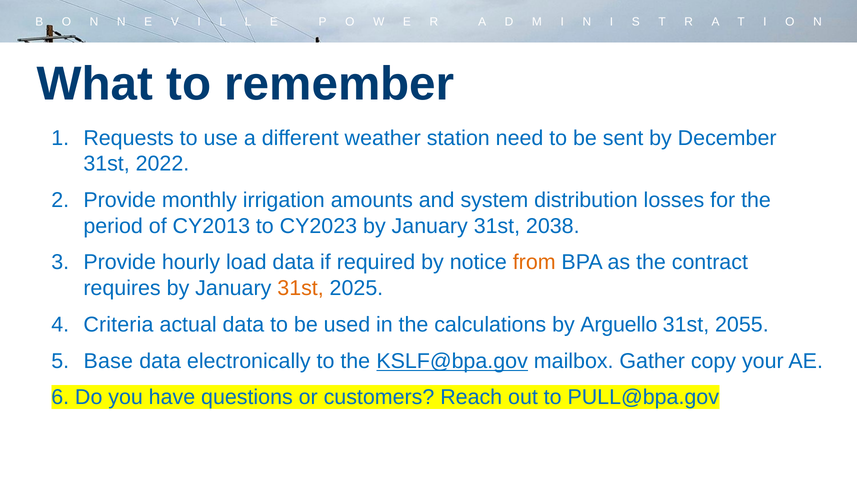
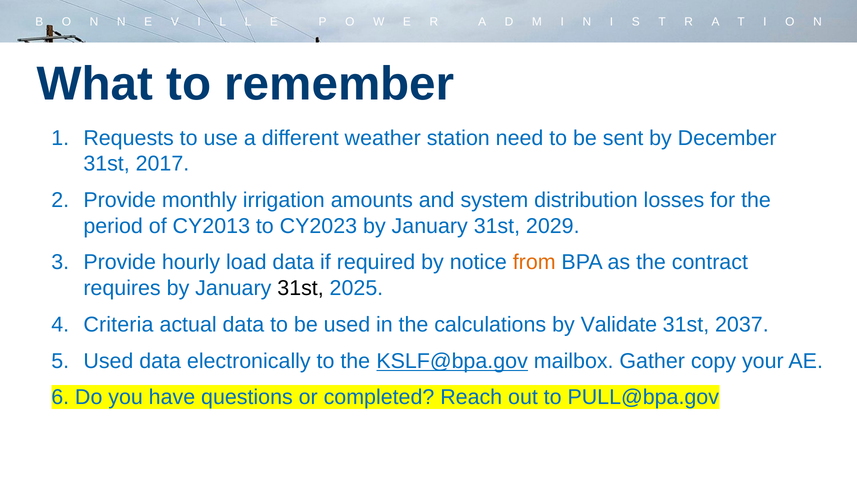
2022: 2022 -> 2017
2038: 2038 -> 2029
31st at (301, 288) colour: orange -> black
Arguello: Arguello -> Validate
2055: 2055 -> 2037
Base at (108, 361): Base -> Used
customers: customers -> completed
